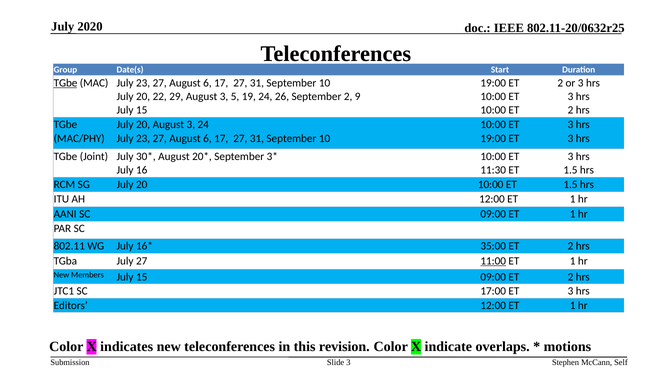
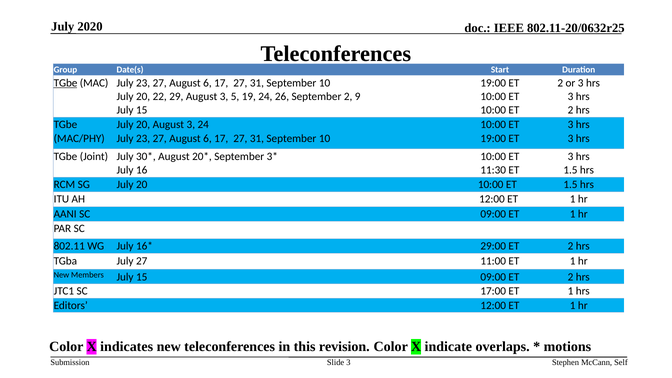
35:00: 35:00 -> 29:00
11:00 underline: present -> none
17:00 ET 3: 3 -> 1
